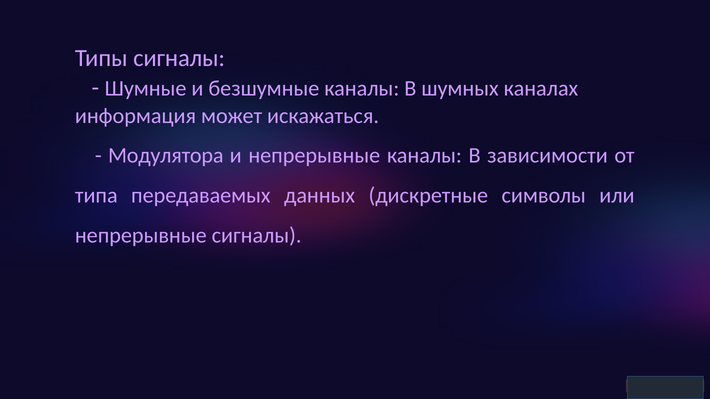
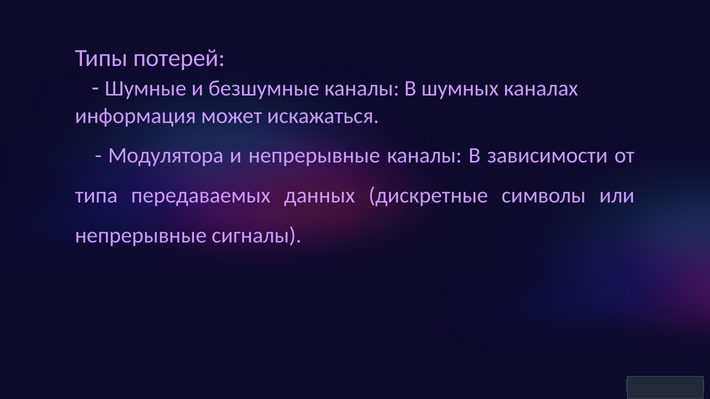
Типы сигналы: сигналы -> потерей
